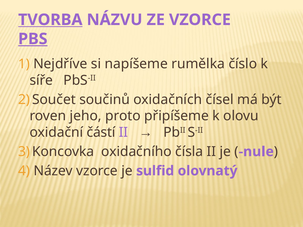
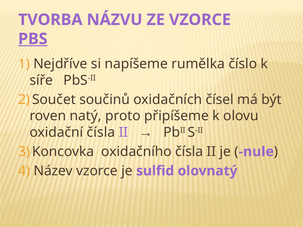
TVORBA underline: present -> none
jeho: jeho -> natý
oxidační částí: částí -> čísla
